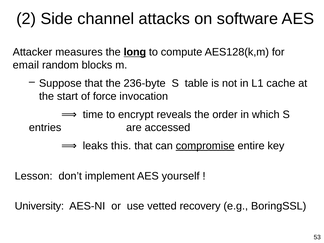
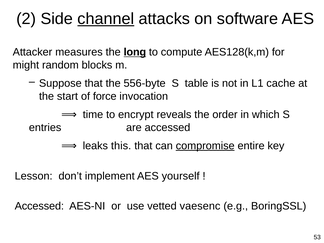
channel underline: none -> present
email: email -> might
236-byte: 236-byte -> 556-byte
University at (39, 206): University -> Accessed
recovery: recovery -> vaesenc
